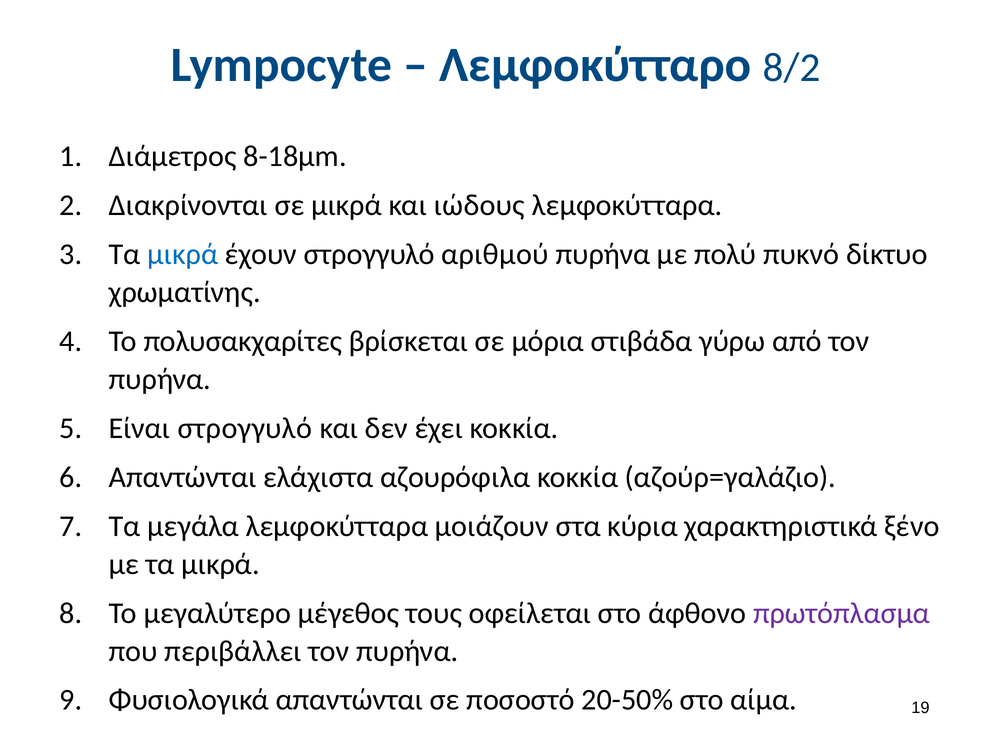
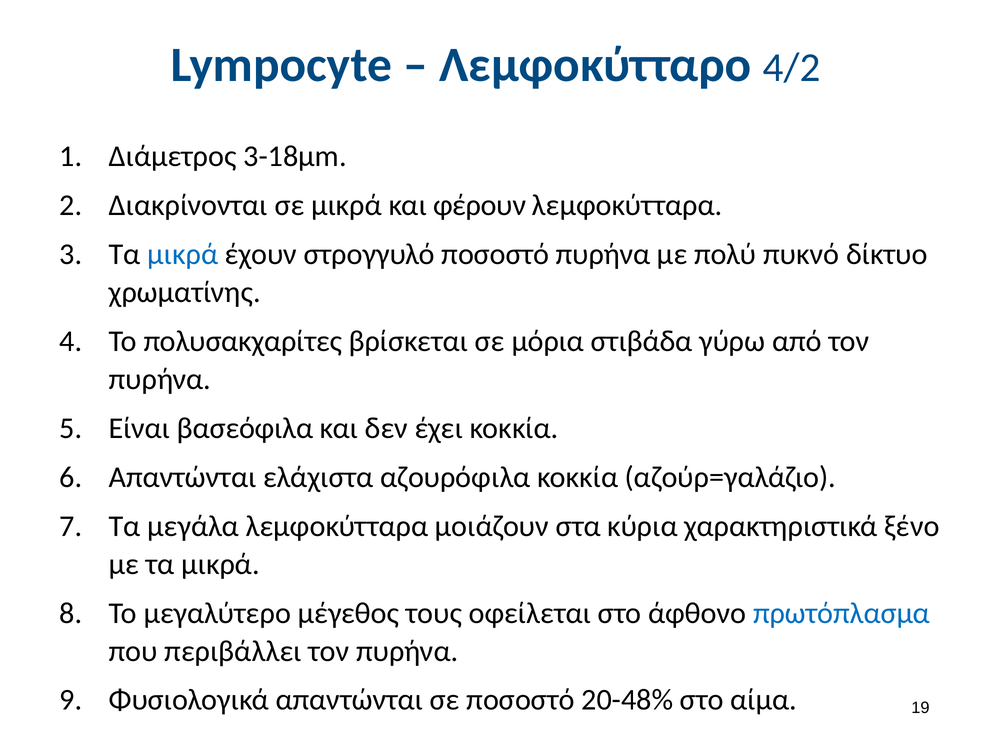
8/2: 8/2 -> 4/2
8-18μm: 8-18μm -> 3-18μm
ιώδους: ιώδους -> φέρουν
στρογγυλό αριθμού: αριθμού -> ποσοστό
Είναι στρογγυλό: στρογγυλό -> βασεόφιλα
πρωτόπλασμα colour: purple -> blue
20-50%: 20-50% -> 20-48%
